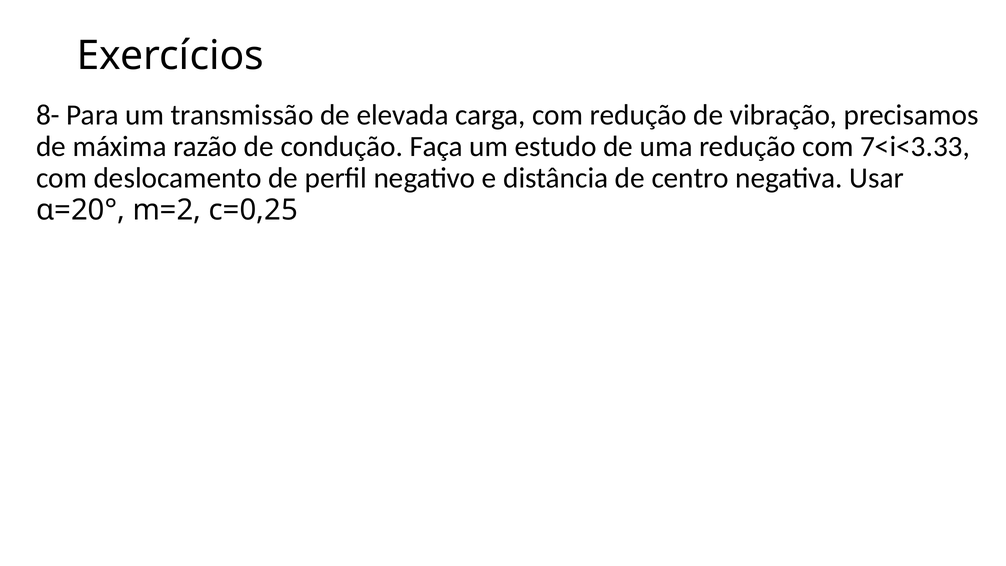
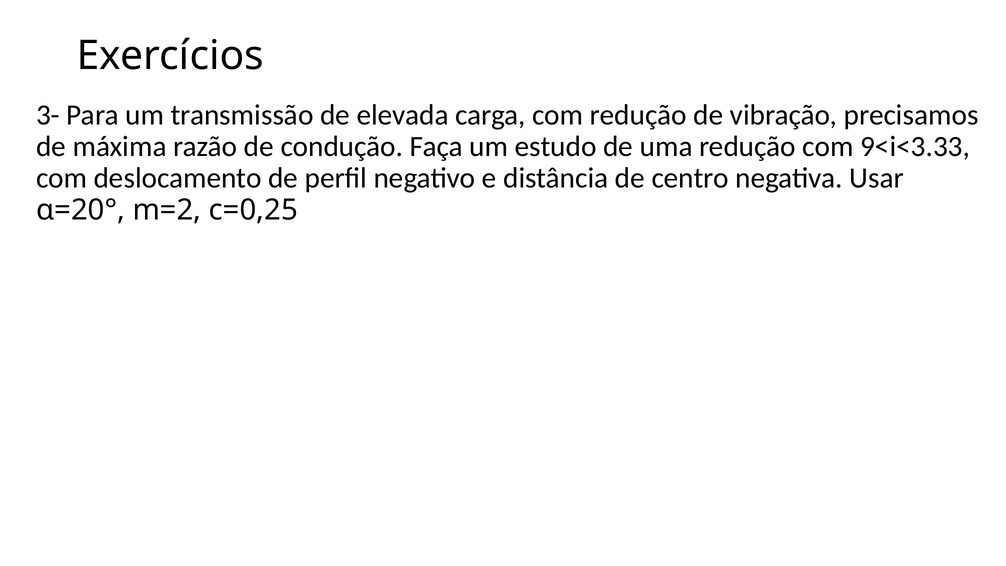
8-: 8- -> 3-
7<i<3.33: 7<i<3.33 -> 9<i<3.33
